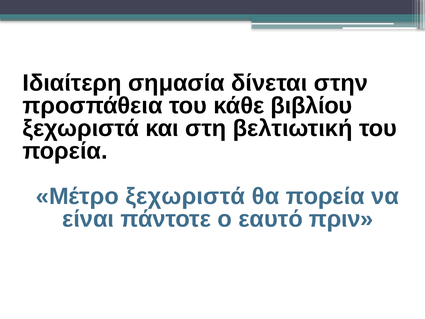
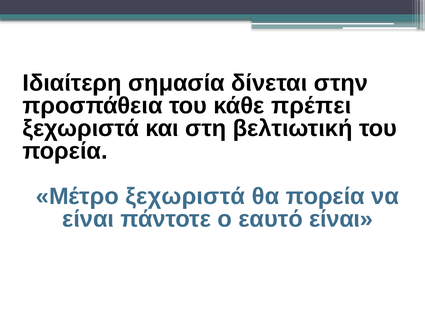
βιβλίου: βιβλίου -> πρέπει
εαυτό πριν: πριν -> είναι
